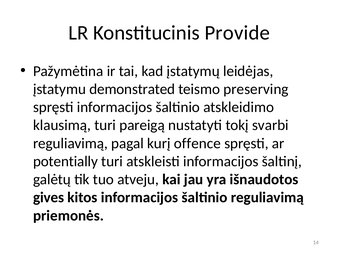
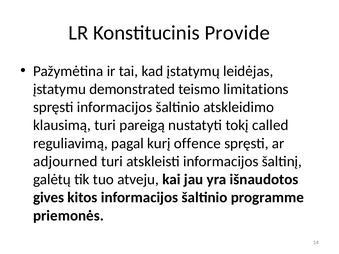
preserving: preserving -> limitations
svarbi: svarbi -> called
potentially: potentially -> adjourned
šaltinio reguliavimą: reguliavimą -> programme
